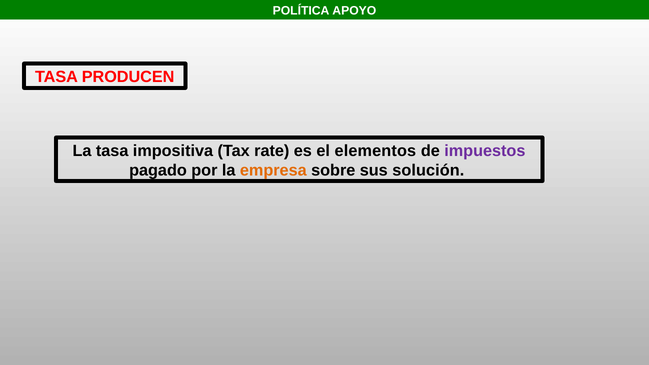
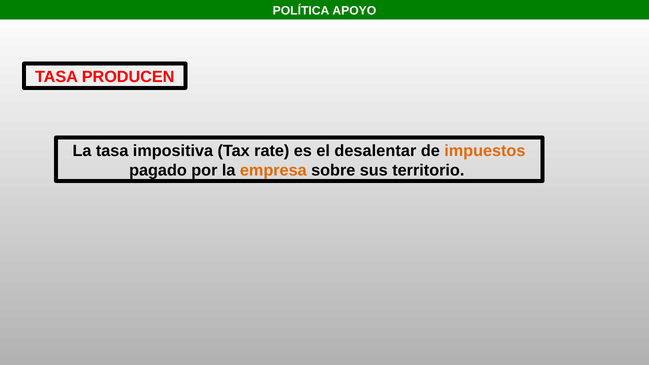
elementos: elementos -> desalentar
impuestos colour: purple -> orange
solución: solución -> territorio
